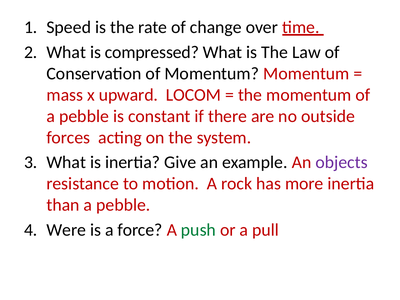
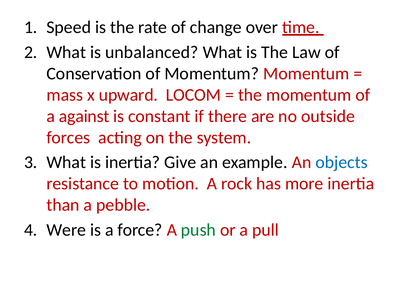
compressed: compressed -> unbalanced
pebble at (84, 116): pebble -> against
objects colour: purple -> blue
